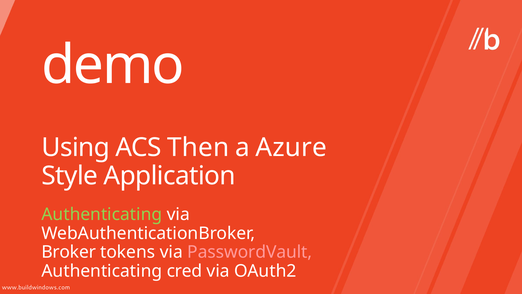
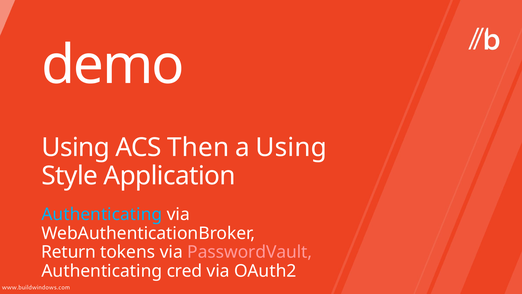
a Azure: Azure -> Using
Authenticating at (102, 214) colour: light green -> light blue
Broker: Broker -> Return
